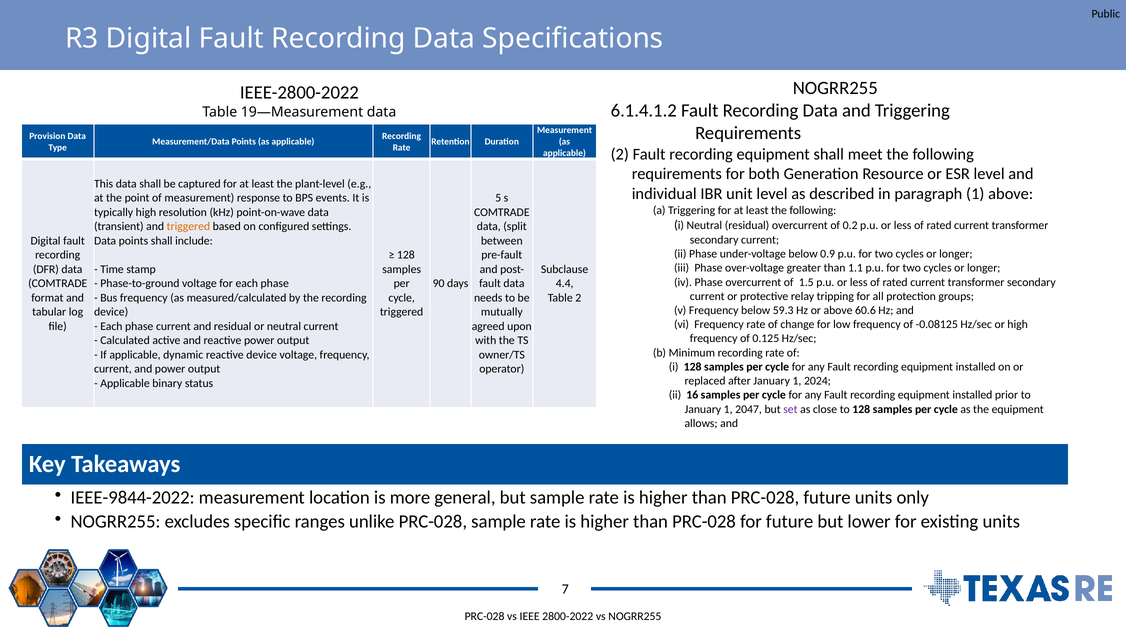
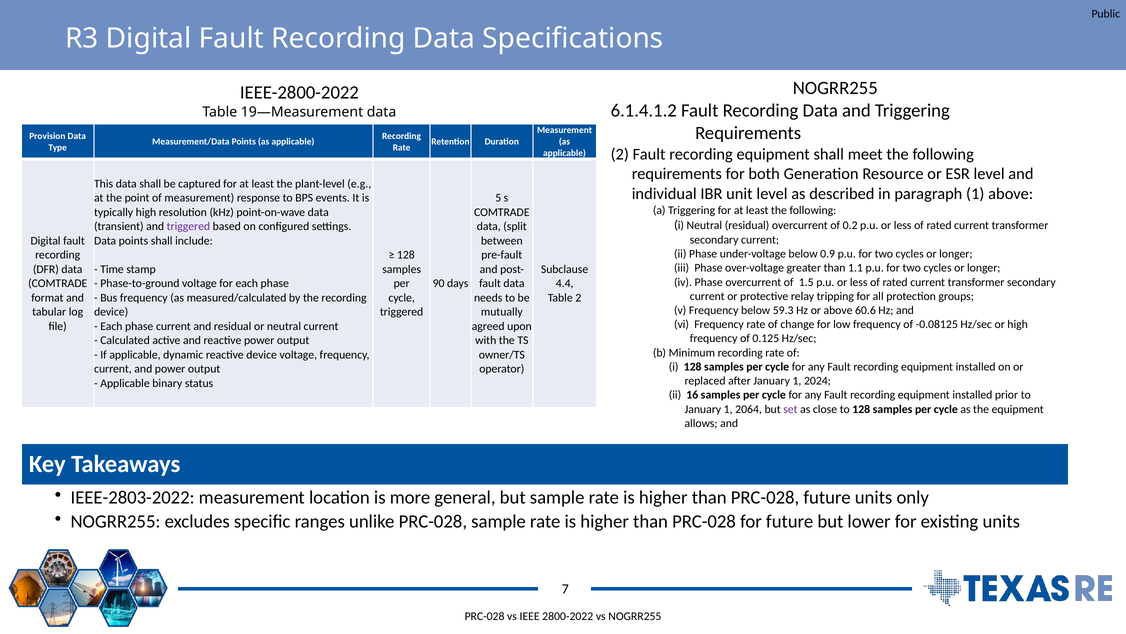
triggered at (188, 226) colour: orange -> purple
2047: 2047 -> 2064
IEEE-9844-2022: IEEE-9844-2022 -> IEEE-2803-2022
